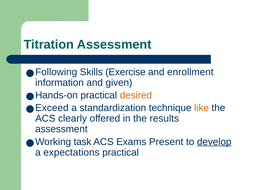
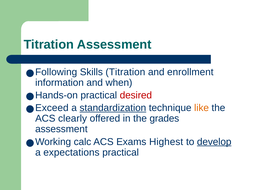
Skills Exercise: Exercise -> Titration
given: given -> when
desired colour: orange -> red
standardization underline: none -> present
results: results -> grades
task: task -> calc
Present: Present -> Highest
